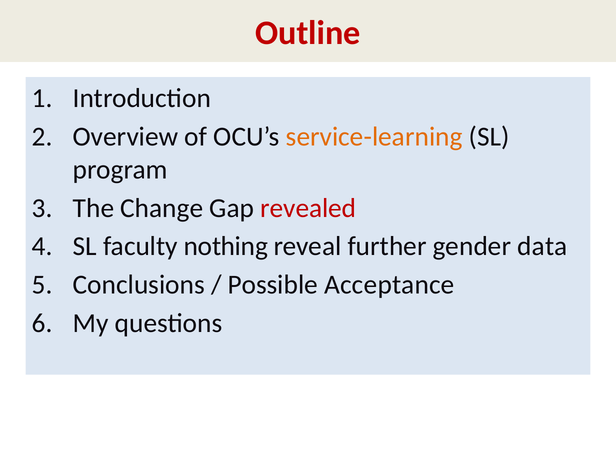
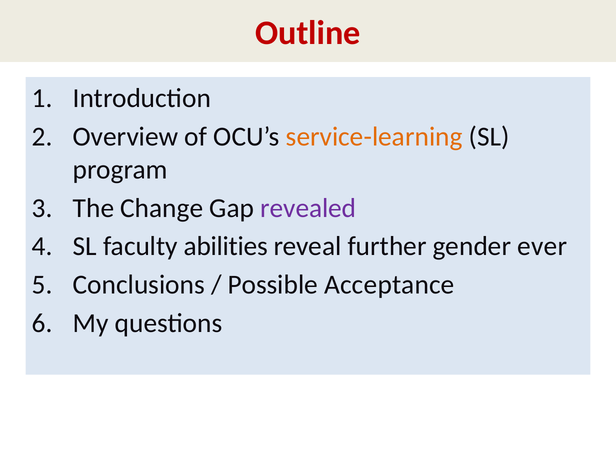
revealed colour: red -> purple
nothing: nothing -> abilities
data: data -> ever
